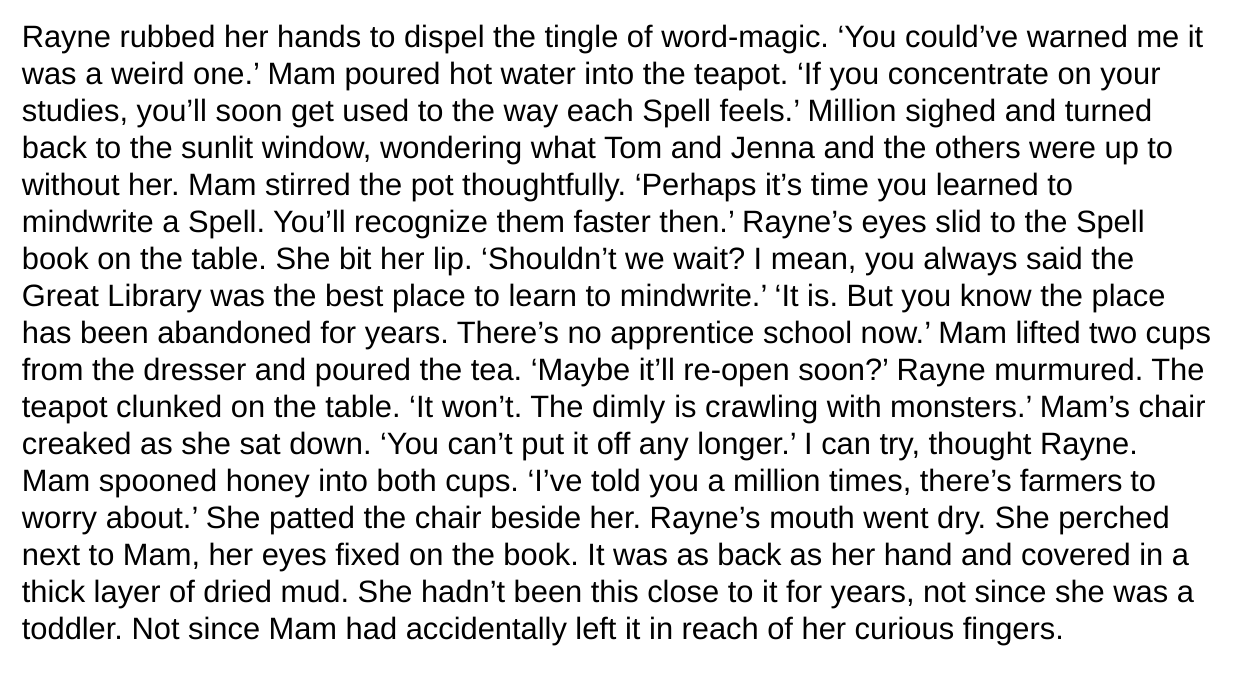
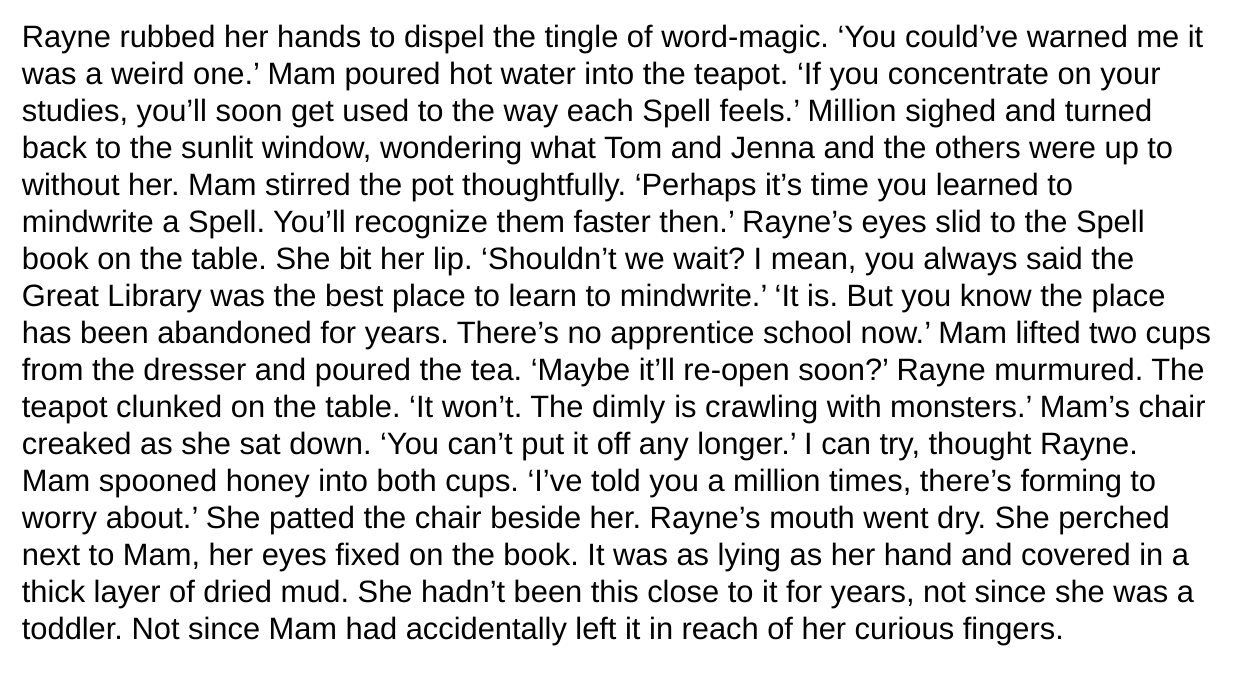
farmers: farmers -> forming
as back: back -> lying
